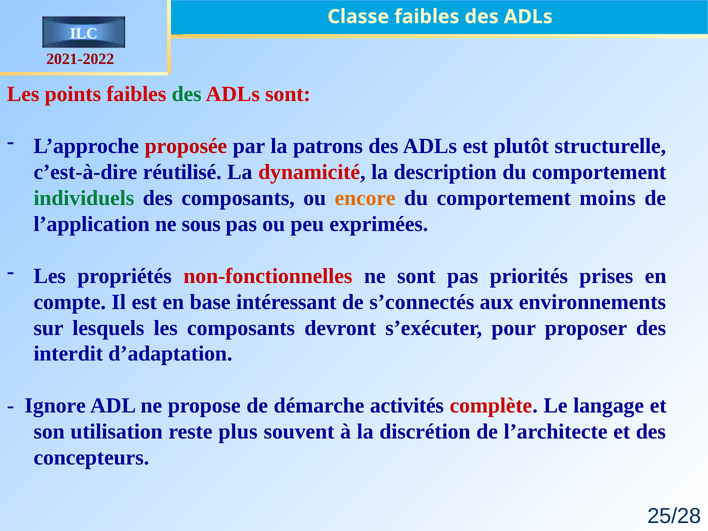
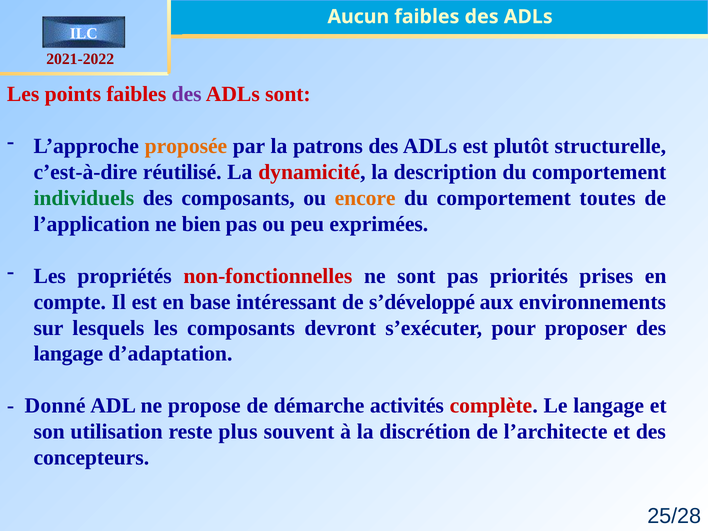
Classe: Classe -> Aucun
des at (187, 94) colour: green -> purple
proposée colour: red -> orange
moins: moins -> toutes
sous: sous -> bien
s’connectés: s’connectés -> s’développé
interdit at (68, 354): interdit -> langage
Ignore: Ignore -> Donné
